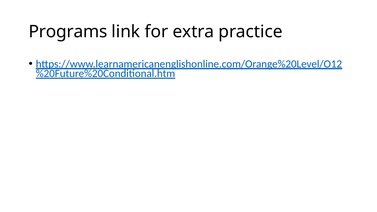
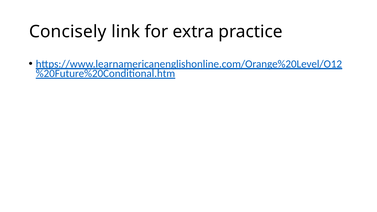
Programs: Programs -> Concisely
